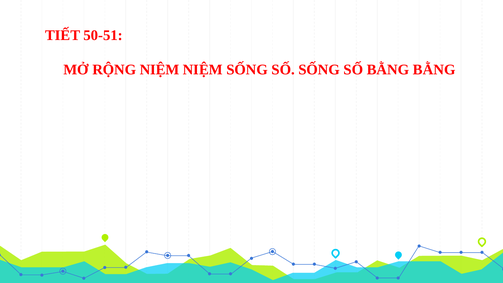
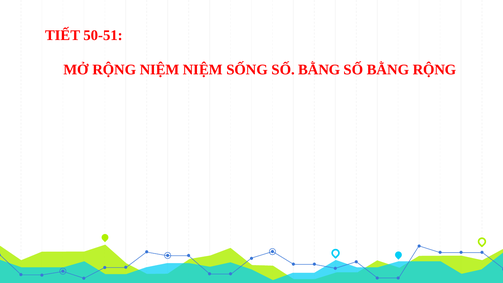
SỐNG at (319, 70): SỐNG -> BẰNG
BẰNG BẰNG: BẰNG -> RỘNG
